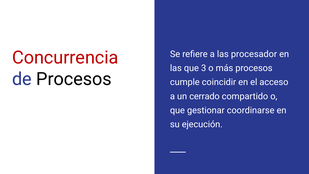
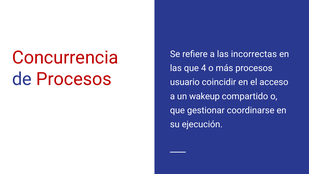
procesador: procesador -> incorrectas
3: 3 -> 4
Procesos at (74, 79) colour: black -> red
cumple: cumple -> usuario
cerrado: cerrado -> wakeup
